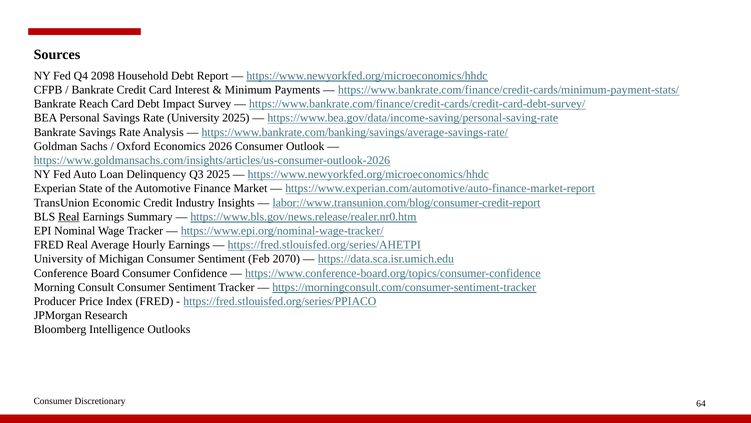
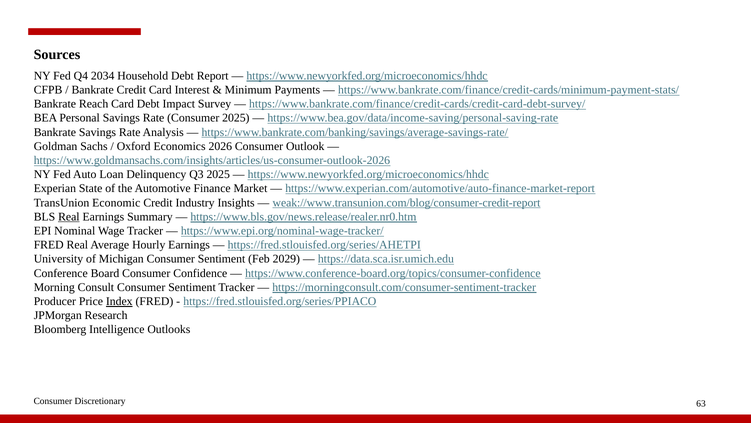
2098: 2098 -> 2034
Rate University: University -> Consumer
labor://www.transunion.com/blog/consumer-credit-report: labor://www.transunion.com/blog/consumer-credit-report -> weak://www.transunion.com/blog/consumer-credit-report
2070: 2070 -> 2029
Index underline: none -> present
64: 64 -> 63
